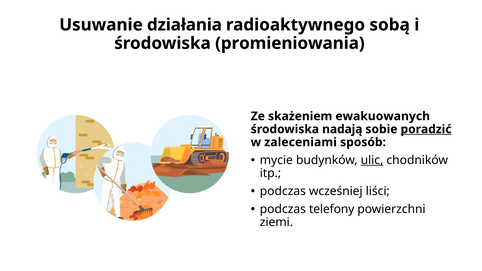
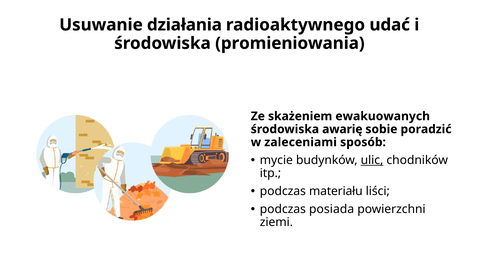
sobą: sobą -> udać
nadają: nadają -> awarię
poradzić underline: present -> none
wcześniej: wcześniej -> materiału
telefony: telefony -> posiada
